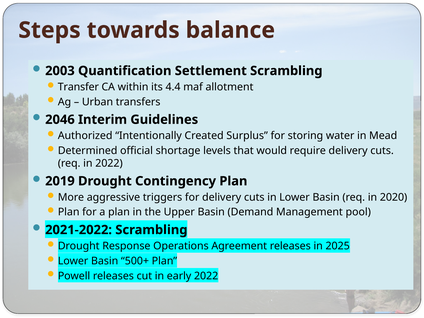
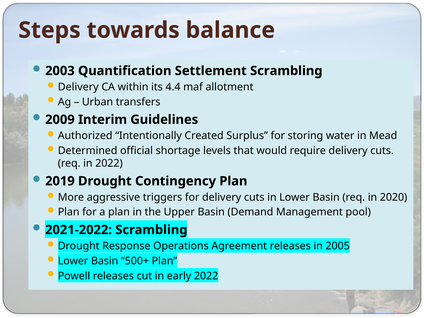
Transfer at (78, 87): Transfer -> Delivery
2046: 2046 -> 2009
2025: 2025 -> 2005
